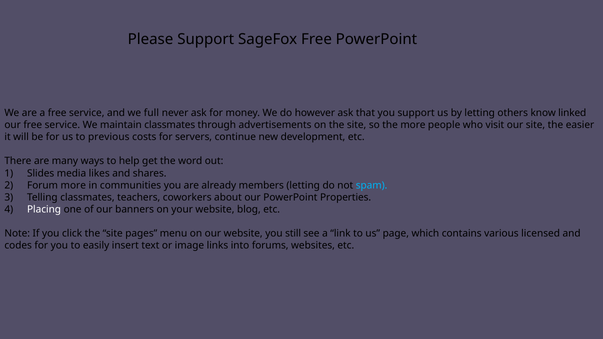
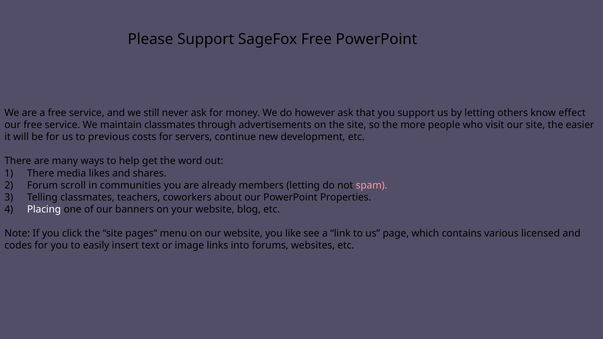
full: full -> still
linked: linked -> effect
Slides at (41, 173): Slides -> There
Forum more: more -> scroll
spam colour: light blue -> pink
still: still -> like
